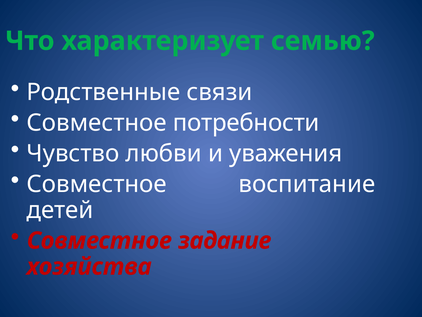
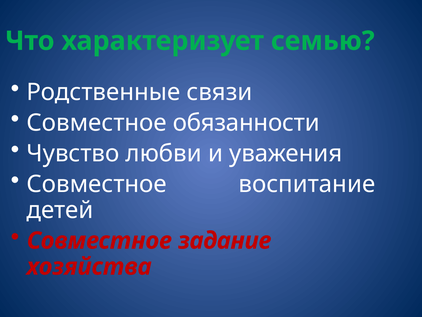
потребности: потребности -> обязанности
